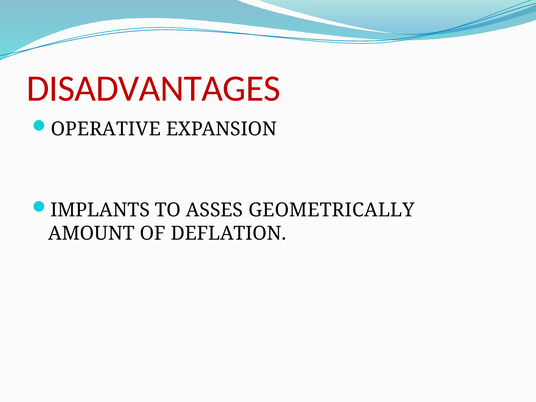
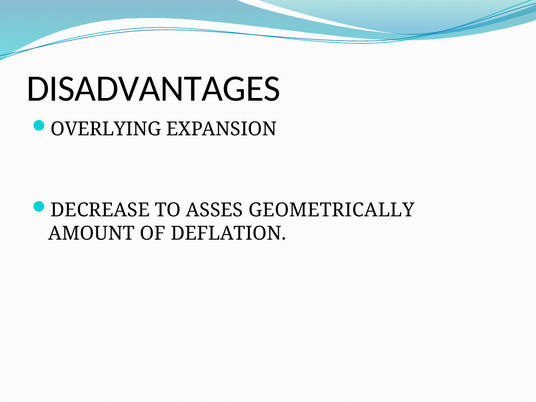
DISADVANTAGES colour: red -> black
OPERATIVE: OPERATIVE -> OVERLYING
IMPLANTS: IMPLANTS -> DECREASE
